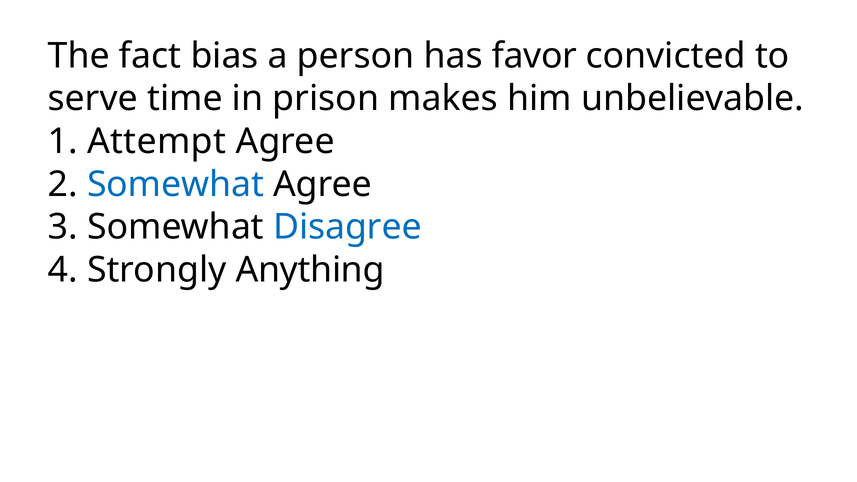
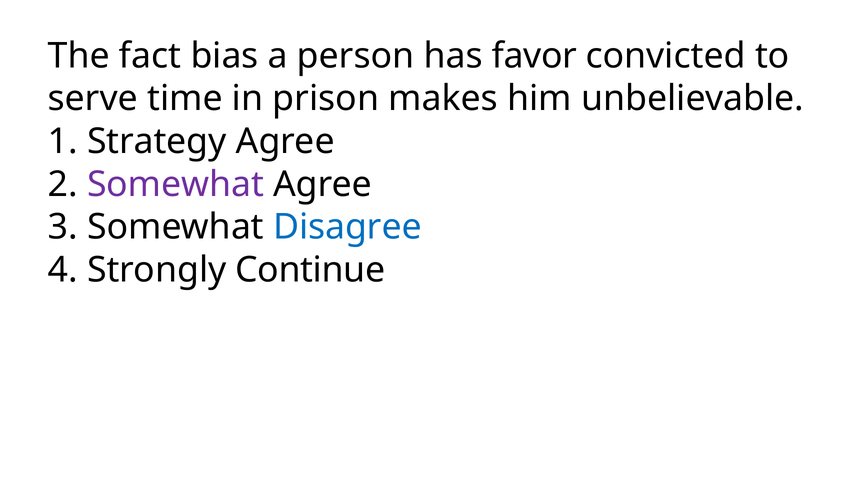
Attempt: Attempt -> Strategy
Somewhat at (175, 184) colour: blue -> purple
Anything: Anything -> Continue
